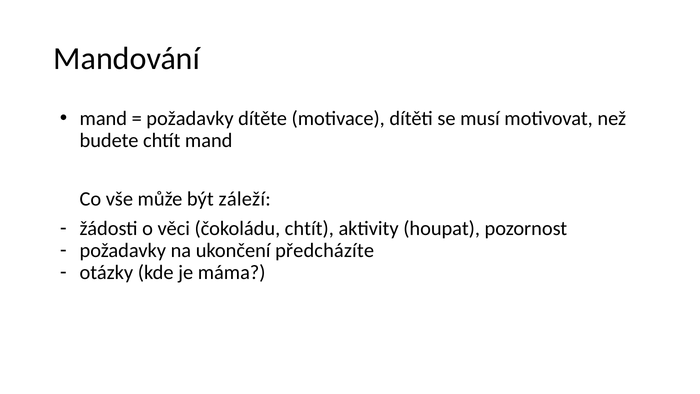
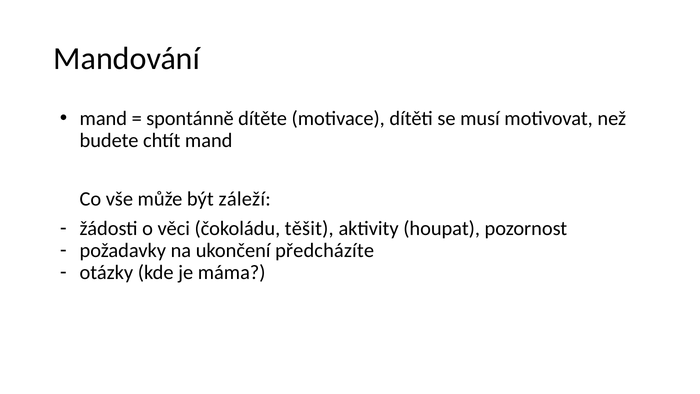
požadavky at (190, 118): požadavky -> spontánně
čokoládu chtít: chtít -> těšit
